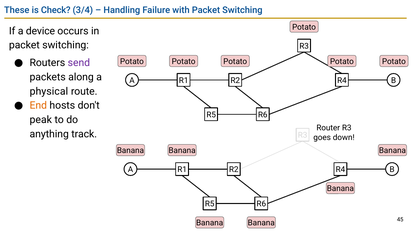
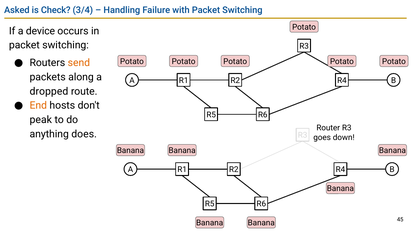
These: These -> Asked
send colour: purple -> orange
physical: physical -> dropped
track: track -> does
